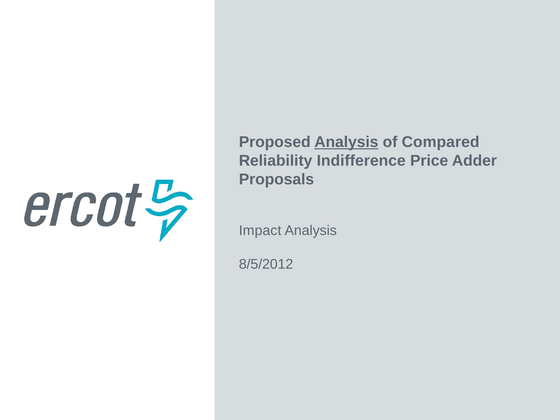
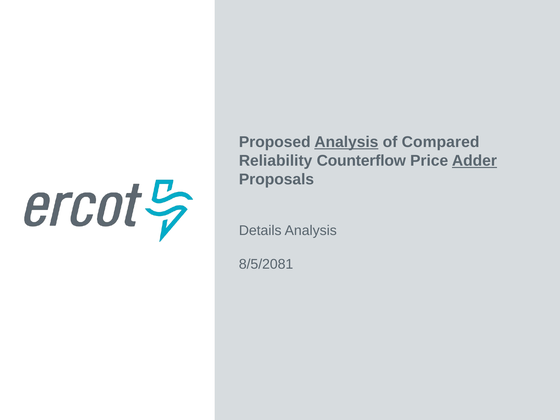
Indifference: Indifference -> Counterflow
Adder underline: none -> present
Impact: Impact -> Details
8/5/2012: 8/5/2012 -> 8/5/2081
